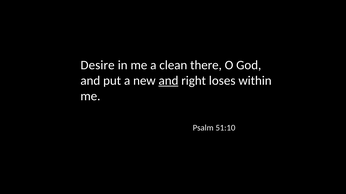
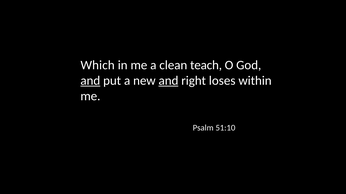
Desire: Desire -> Which
there: there -> teach
and at (90, 81) underline: none -> present
